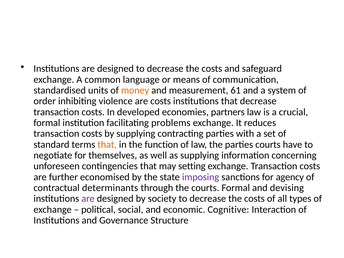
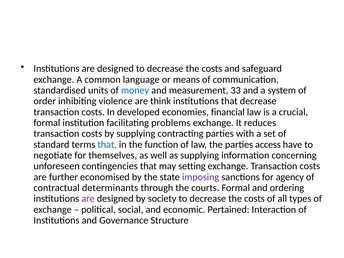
money colour: orange -> blue
61: 61 -> 33
are costs: costs -> think
partners: partners -> financial
that at (107, 144) colour: orange -> blue
parties courts: courts -> access
devising: devising -> ordering
Cognitive: Cognitive -> Pertained
